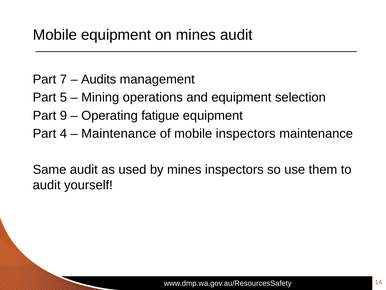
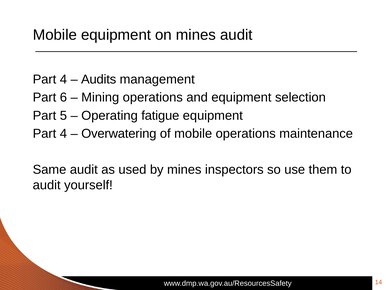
7 at (63, 79): 7 -> 4
5: 5 -> 6
9: 9 -> 5
Maintenance at (119, 133): Maintenance -> Overwatering
mobile inspectors: inspectors -> operations
